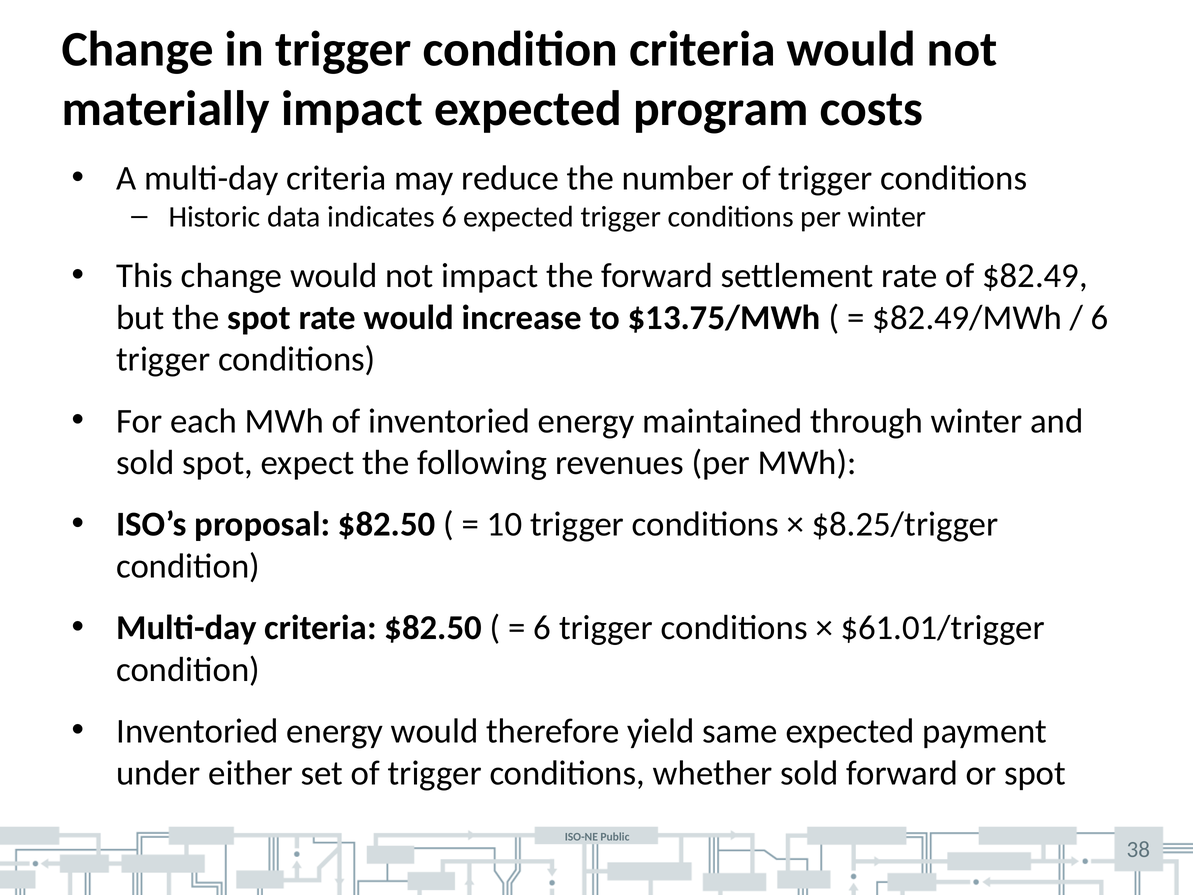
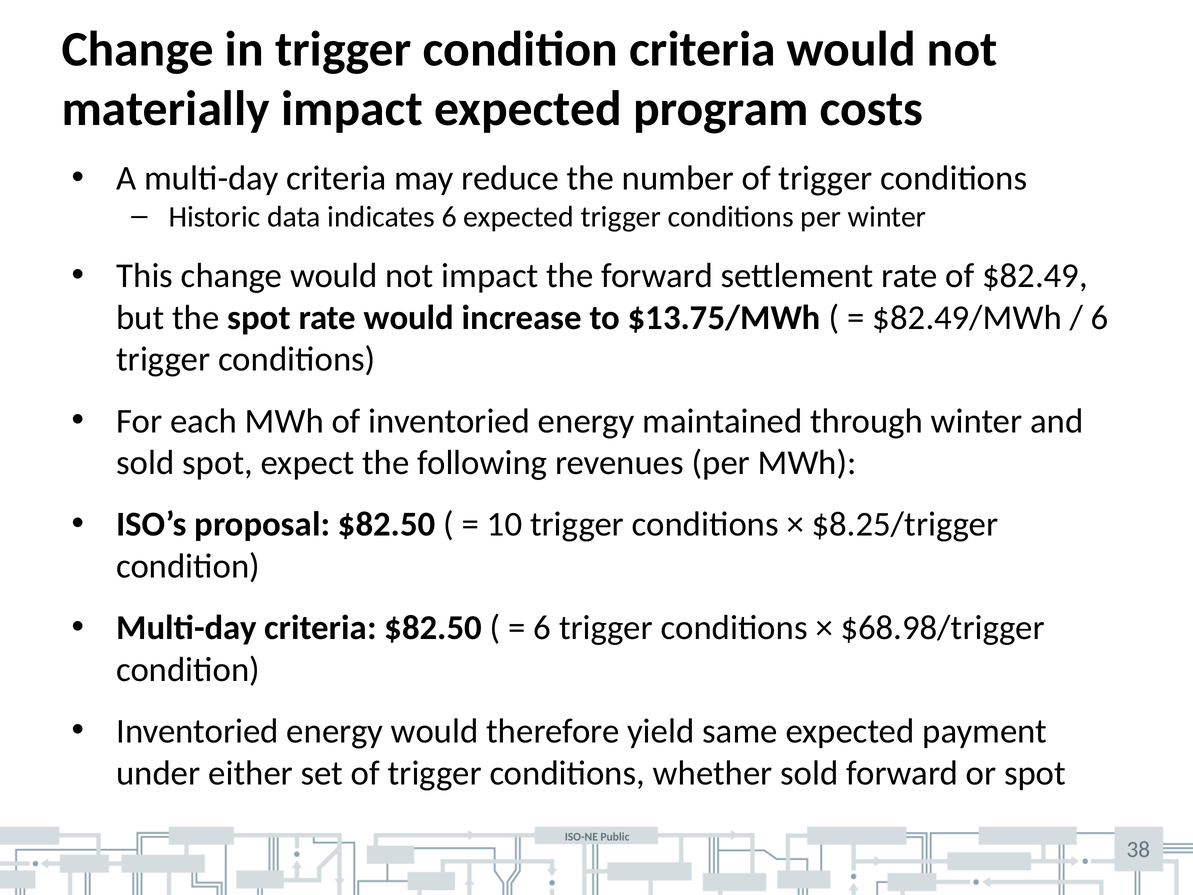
$61.01/trigger: $61.01/trigger -> $68.98/trigger
